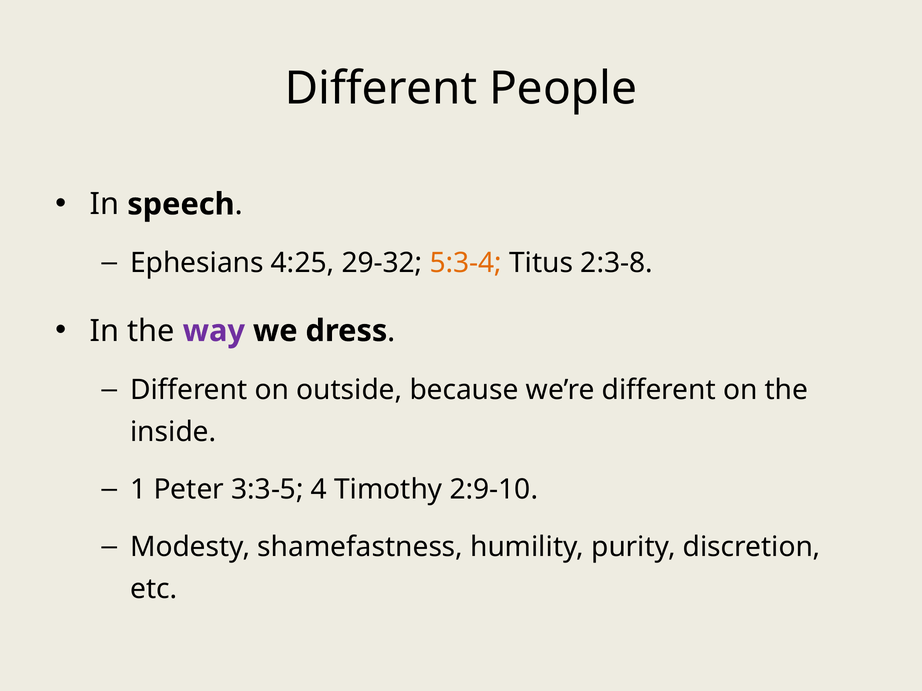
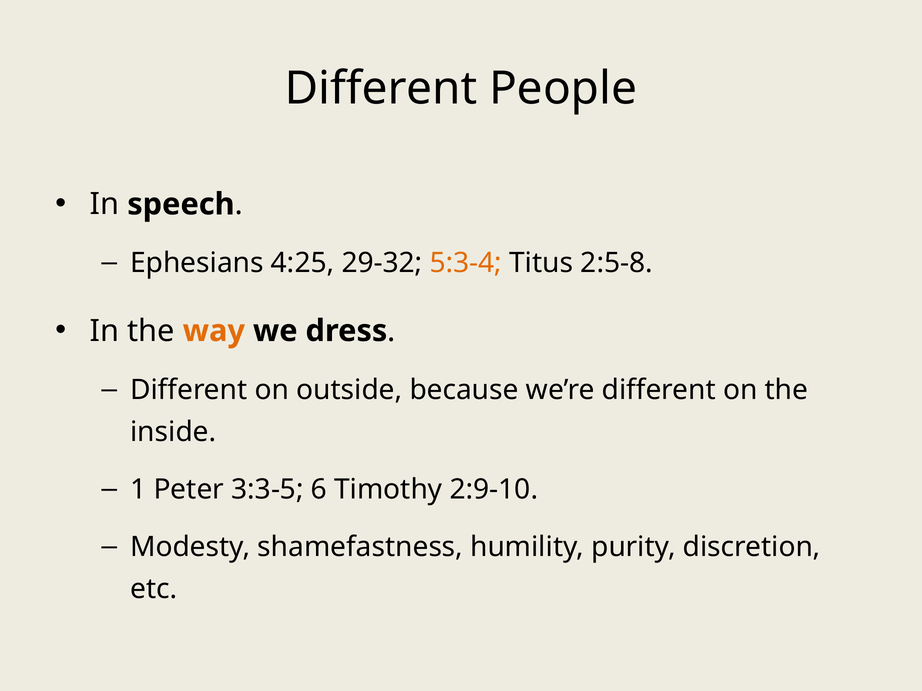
2:3-8: 2:3-8 -> 2:5-8
way colour: purple -> orange
4: 4 -> 6
